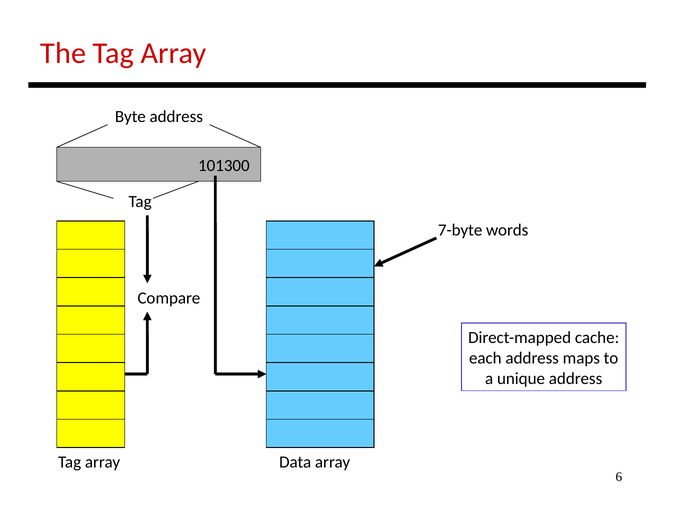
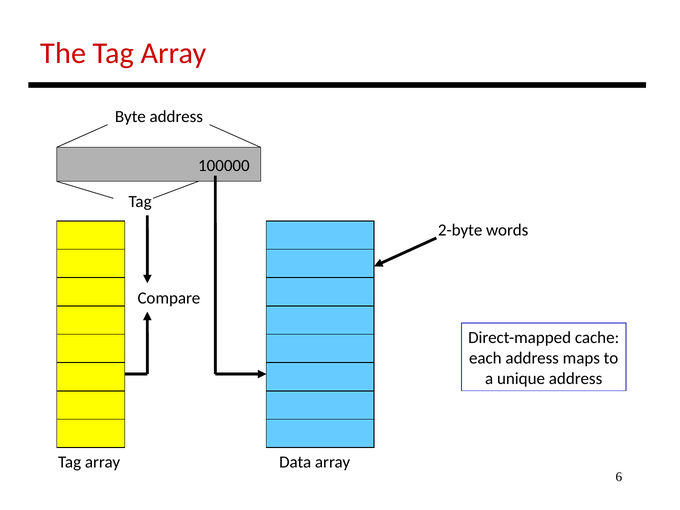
101300: 101300 -> 100000
7-byte: 7-byte -> 2-byte
